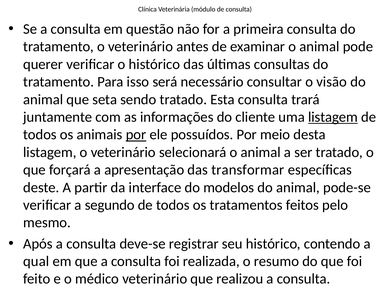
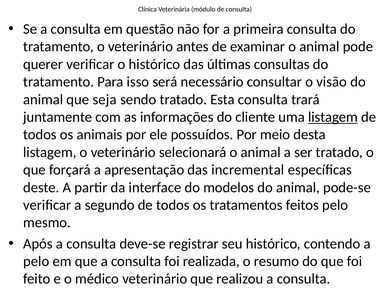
seta: seta -> seja
por at (136, 134) underline: present -> none
transformar: transformar -> incremental
qual at (36, 261): qual -> pelo
